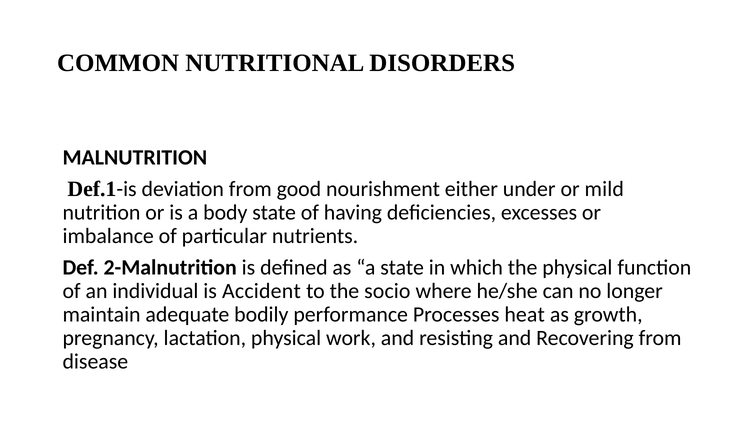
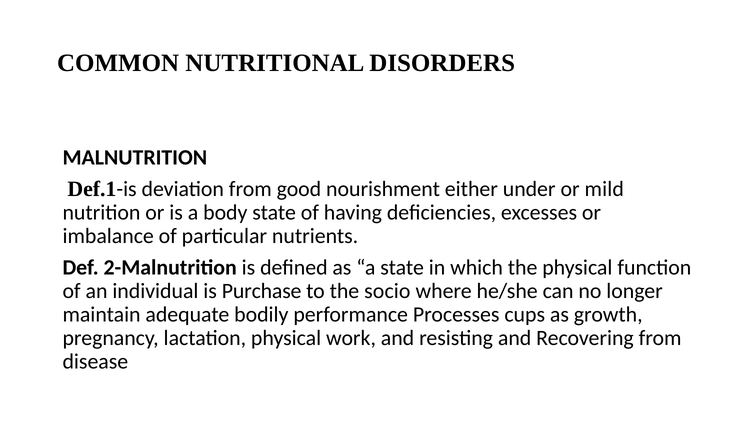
Accident: Accident -> Purchase
heat: heat -> cups
